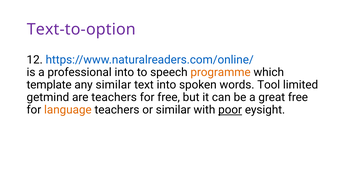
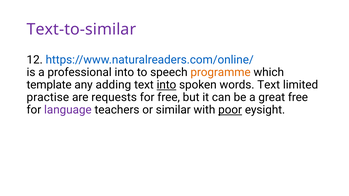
Text-to-option: Text-to-option -> Text-to-similar
any similar: similar -> adding
into at (166, 85) underline: none -> present
words Tool: Tool -> Text
getmind: getmind -> practise
are teachers: teachers -> requests
language colour: orange -> purple
